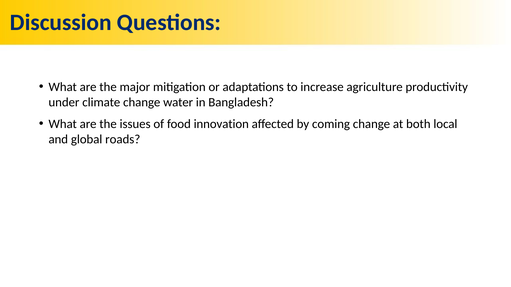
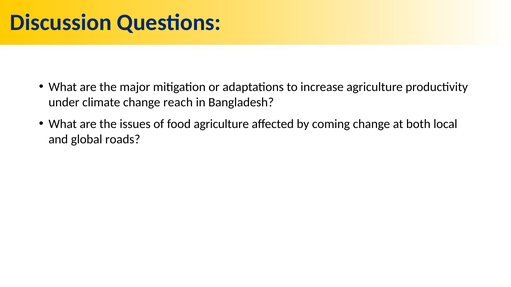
water: water -> reach
food innovation: innovation -> agriculture
